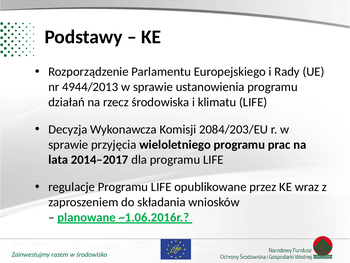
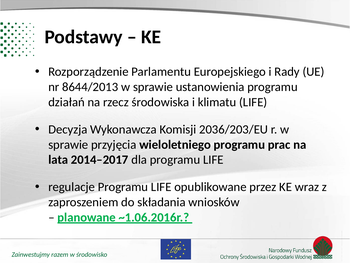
4944/2013: 4944/2013 -> 8644/2013
2084/203/EU: 2084/203/EU -> 2036/203/EU
